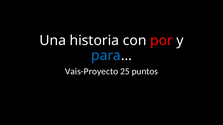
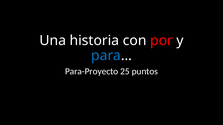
Vais-Proyecto: Vais-Proyecto -> Para-Proyecto
